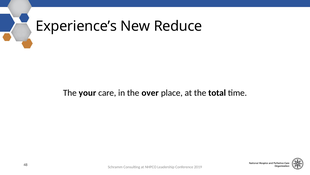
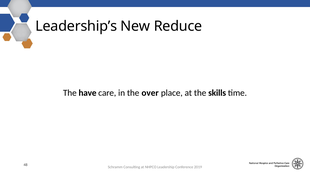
Experience’s: Experience’s -> Leadership’s
your: your -> have
total: total -> skills
